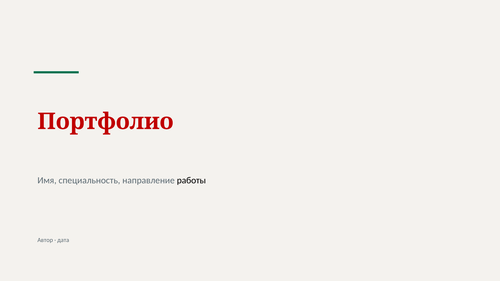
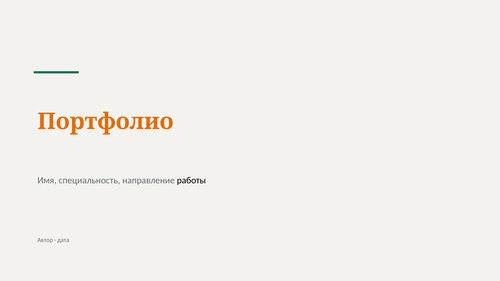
Портфолио colour: red -> orange
